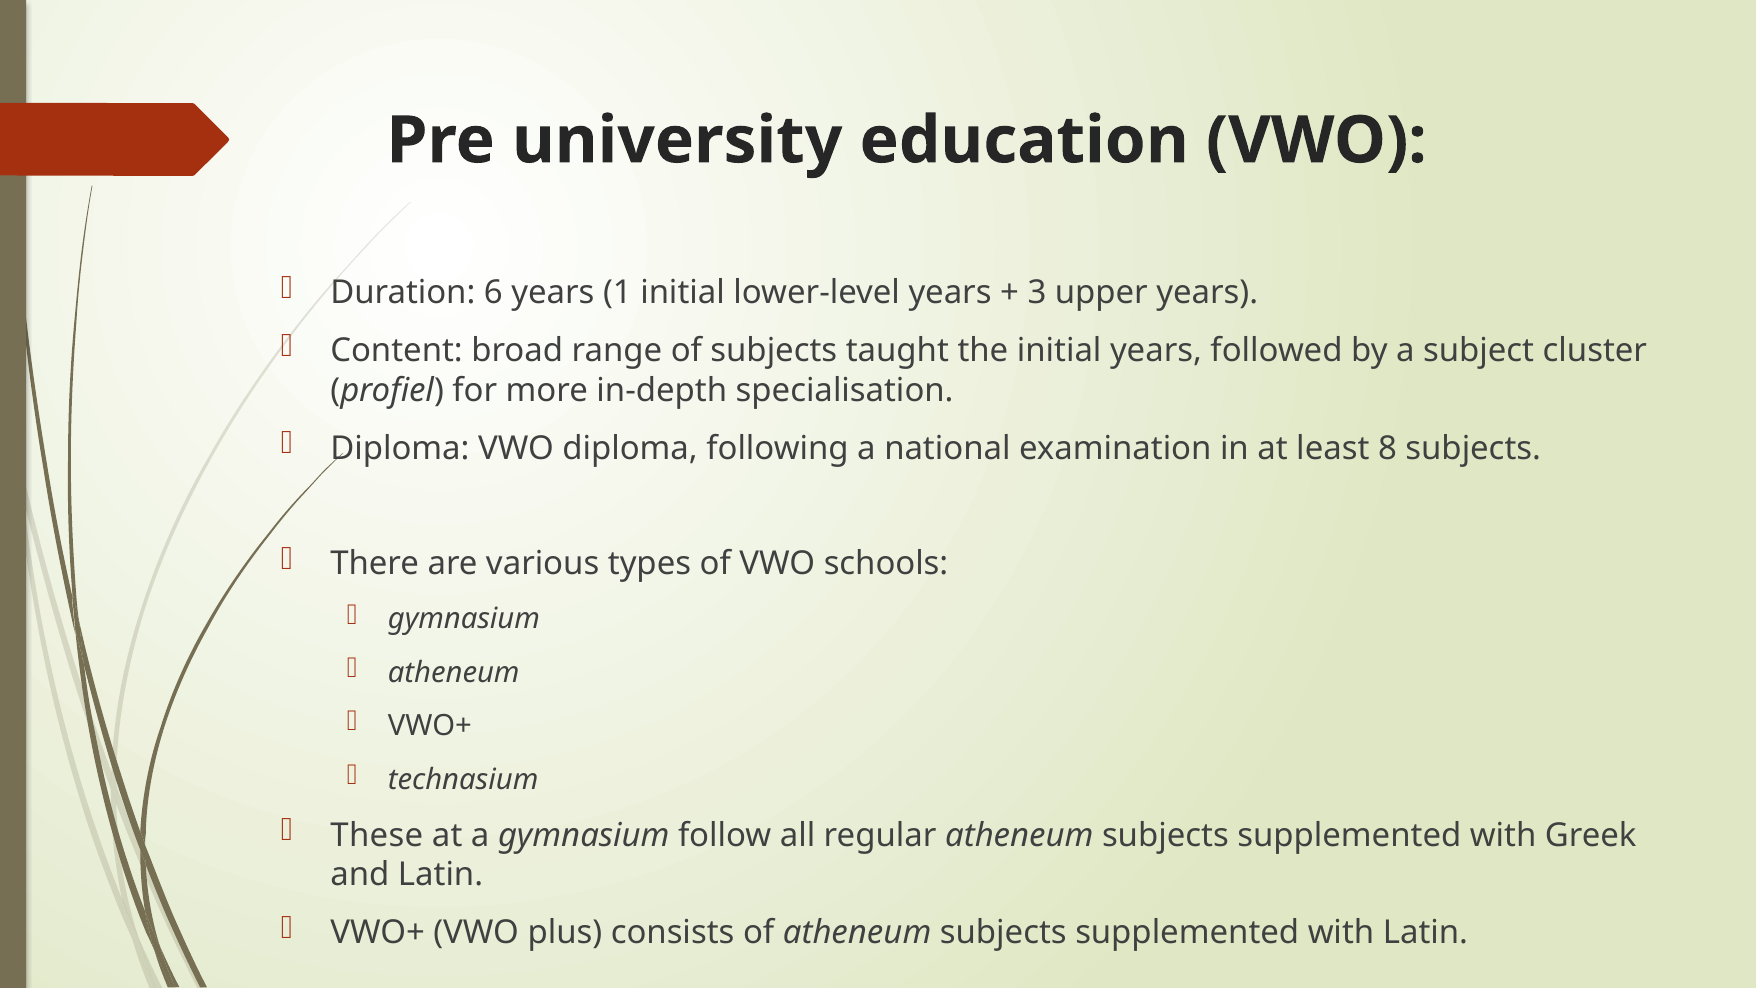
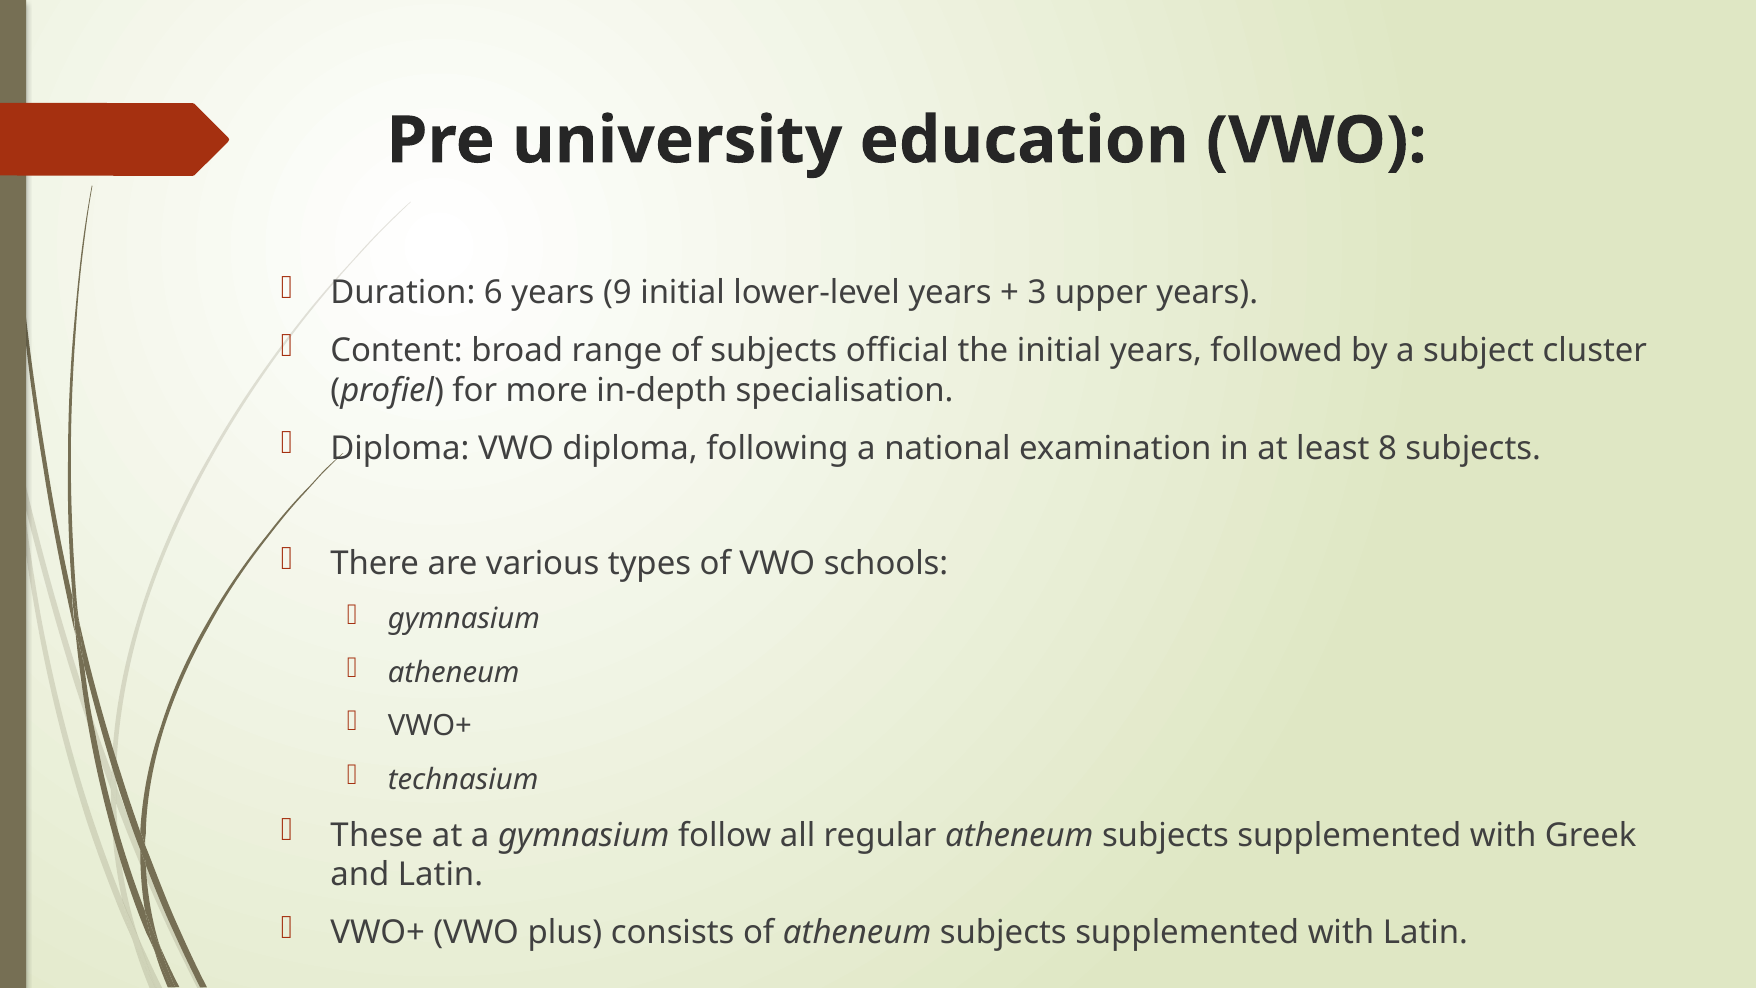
1: 1 -> 9
taught: taught -> official
